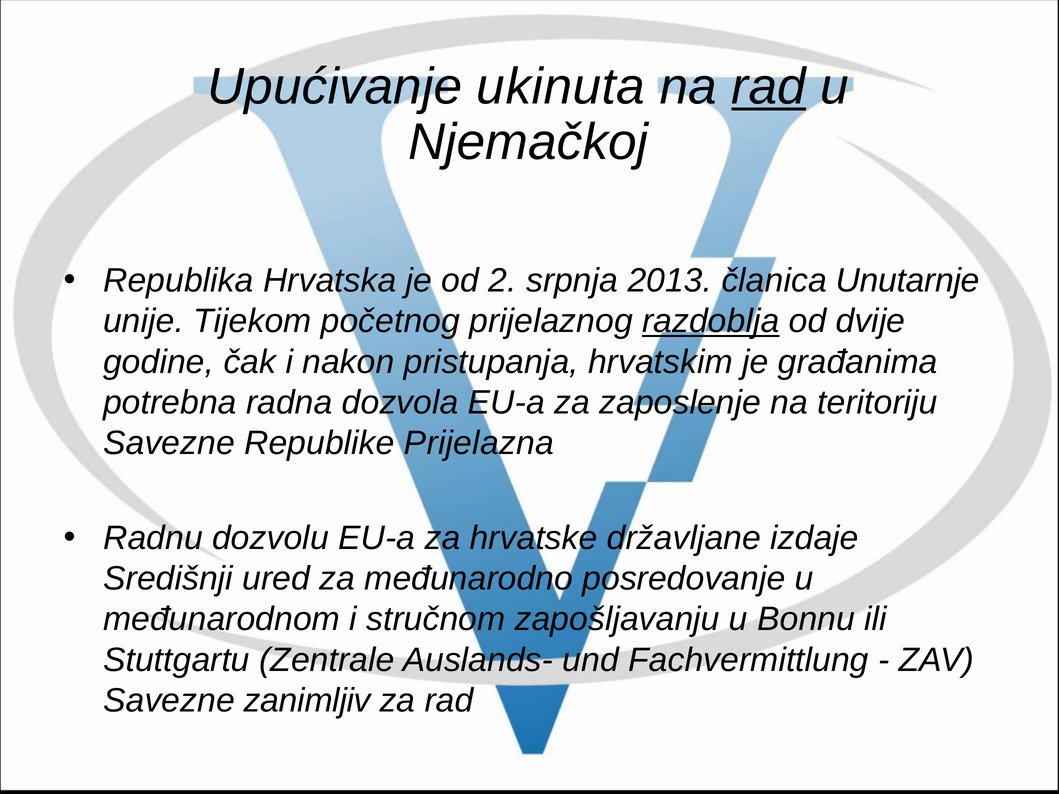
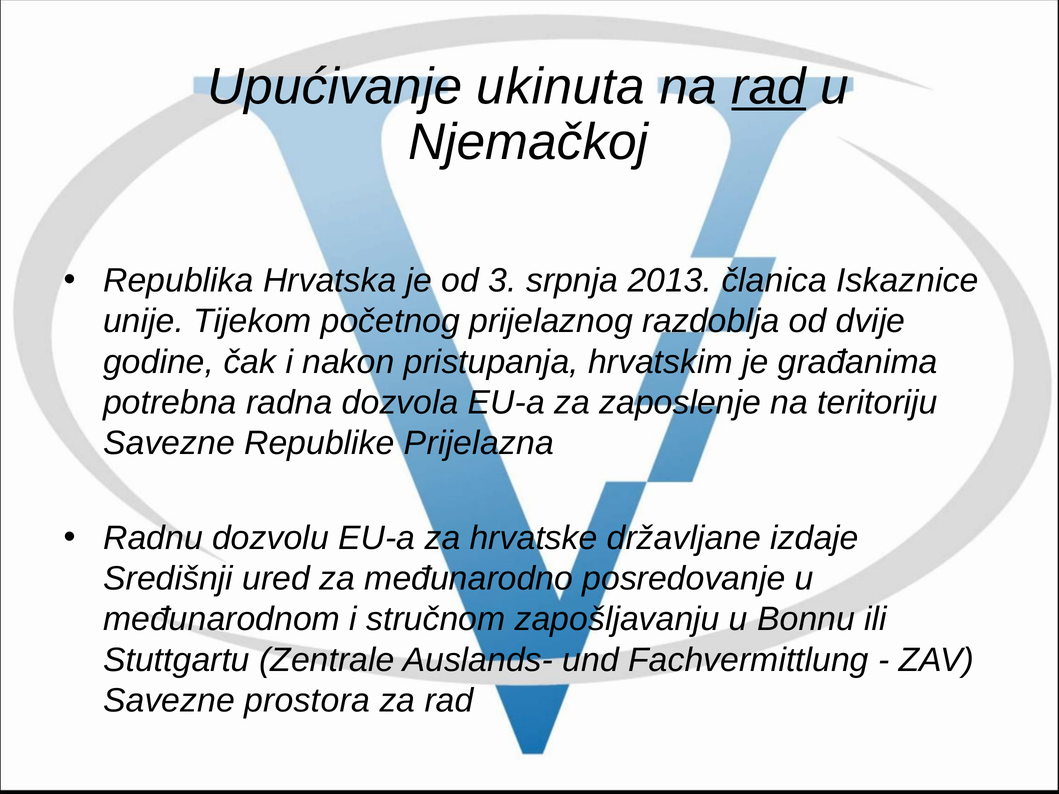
2: 2 -> 3
Unutarnje: Unutarnje -> Iskaznice
razdoblja underline: present -> none
zanimljiv: zanimljiv -> prostora
